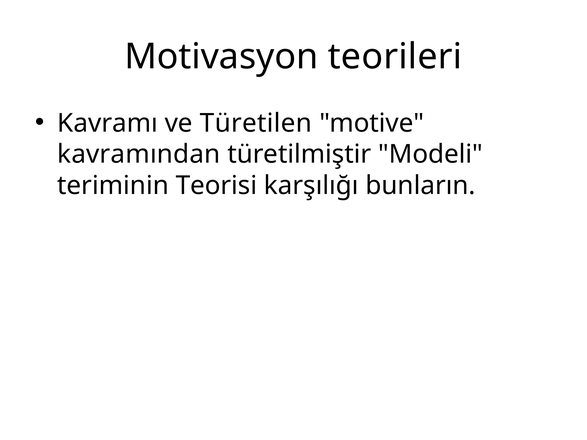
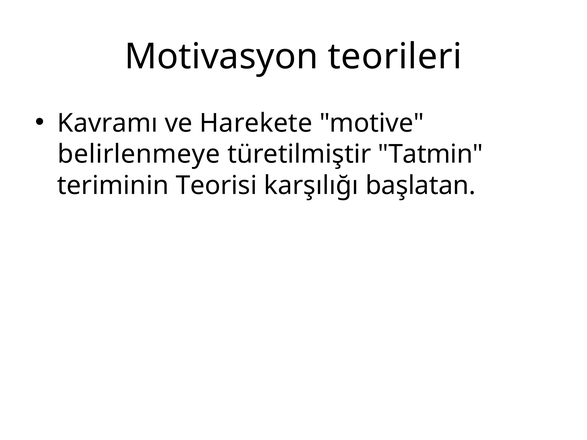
Türetilen: Türetilen -> Harekete
kavramından: kavramından -> belirlenmeye
Modeli: Modeli -> Tatmin
bunların: bunların -> başlatan
